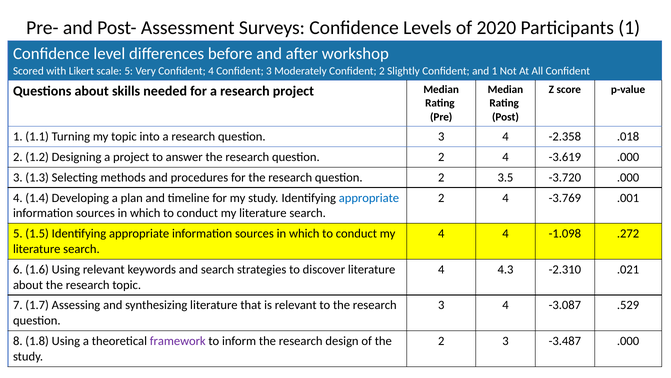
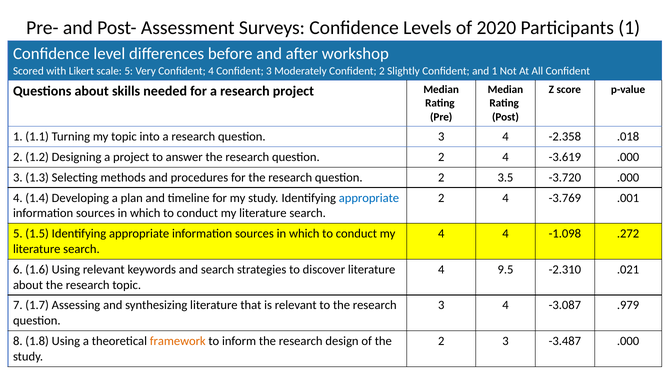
4.3: 4.3 -> 9.5
.529: .529 -> .979
framework colour: purple -> orange
